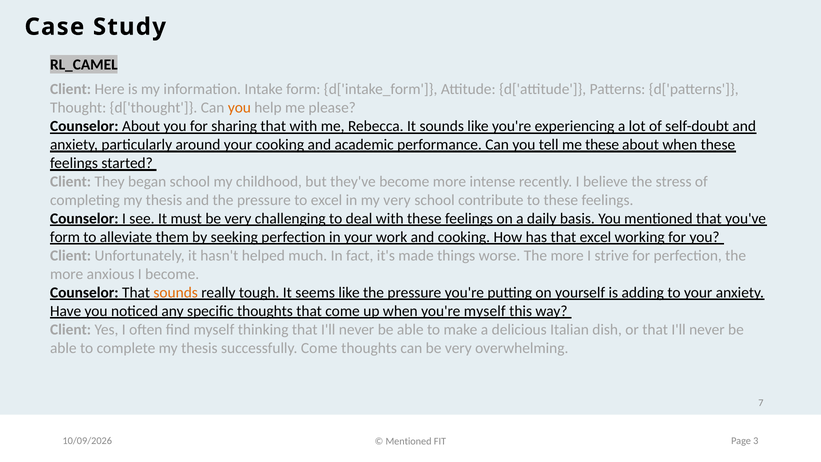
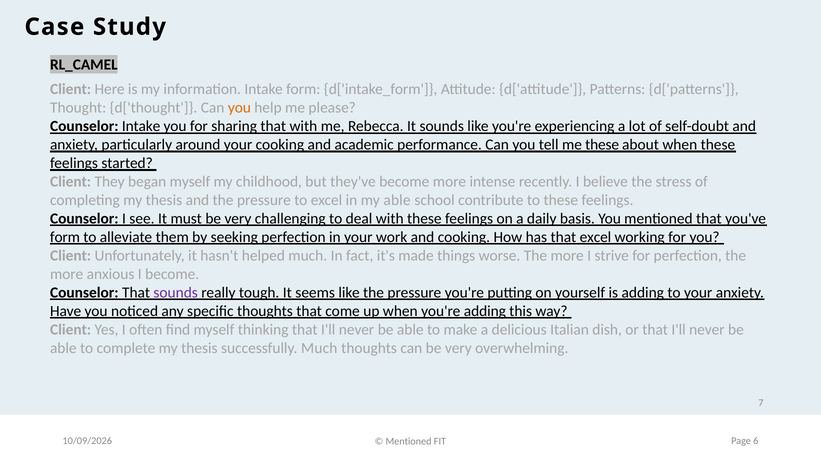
Counselor About: About -> Intake
began school: school -> myself
my very: very -> able
sounds at (176, 293) colour: orange -> purple
you're myself: myself -> adding
successfully Come: Come -> Much
3: 3 -> 6
